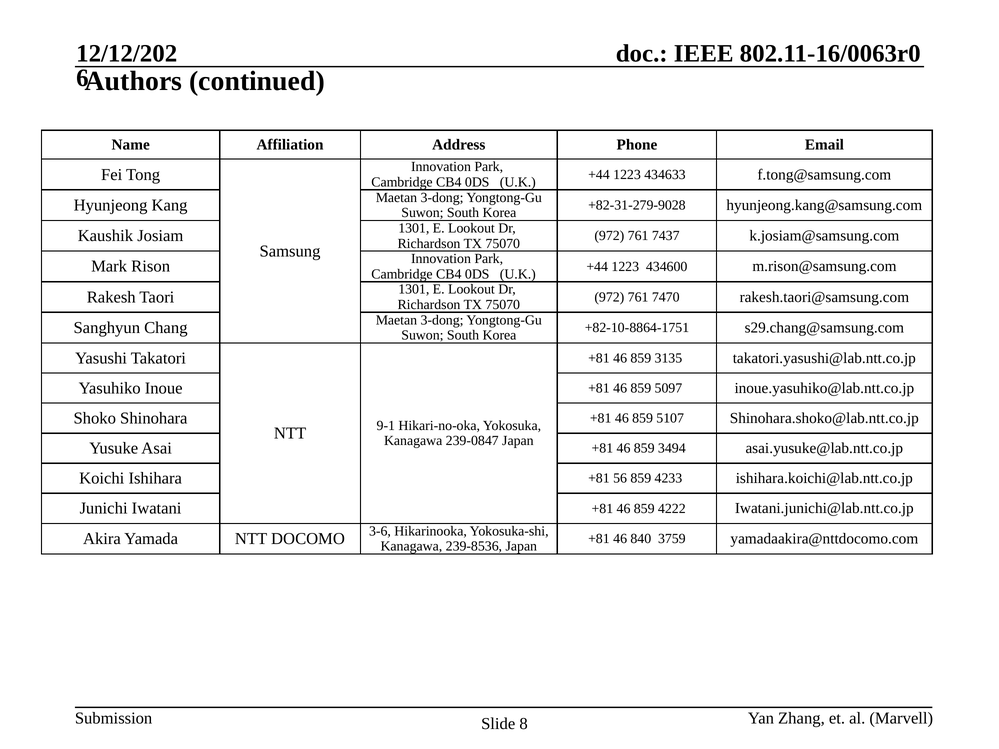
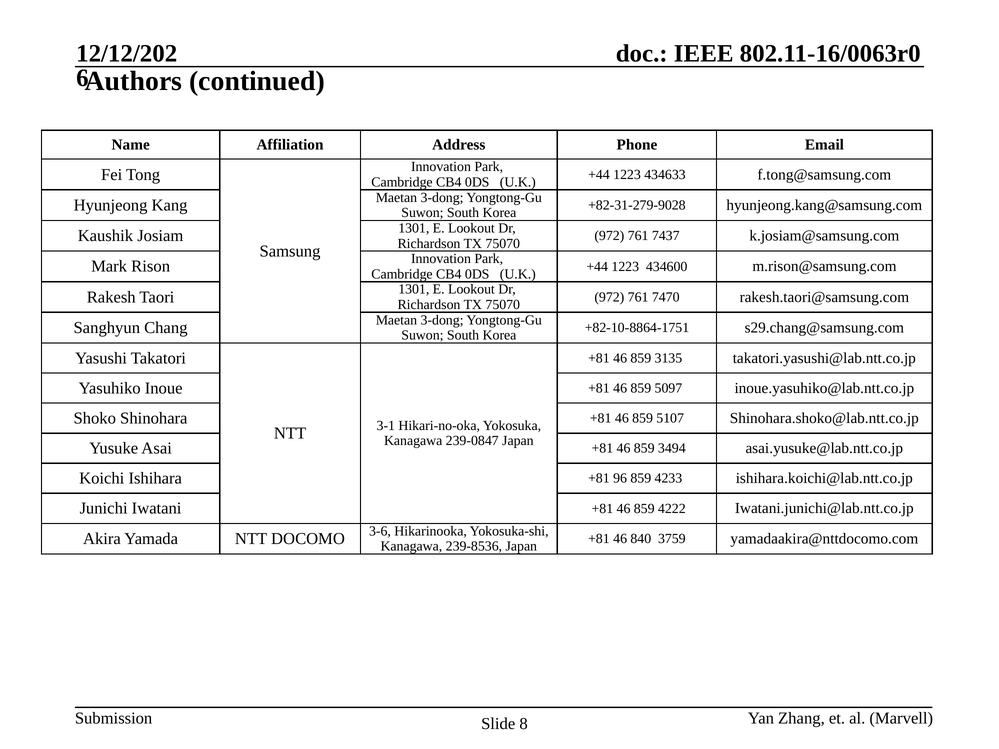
9-1: 9-1 -> 3-1
56: 56 -> 96
